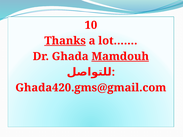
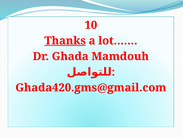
Mamdouh underline: present -> none
